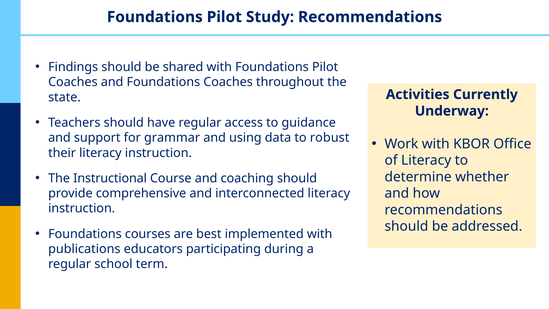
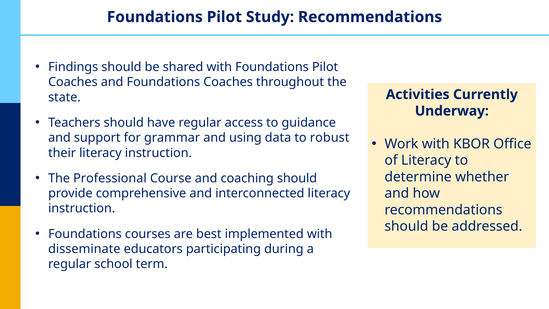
Instructional: Instructional -> Professional
publications: publications -> disseminate
